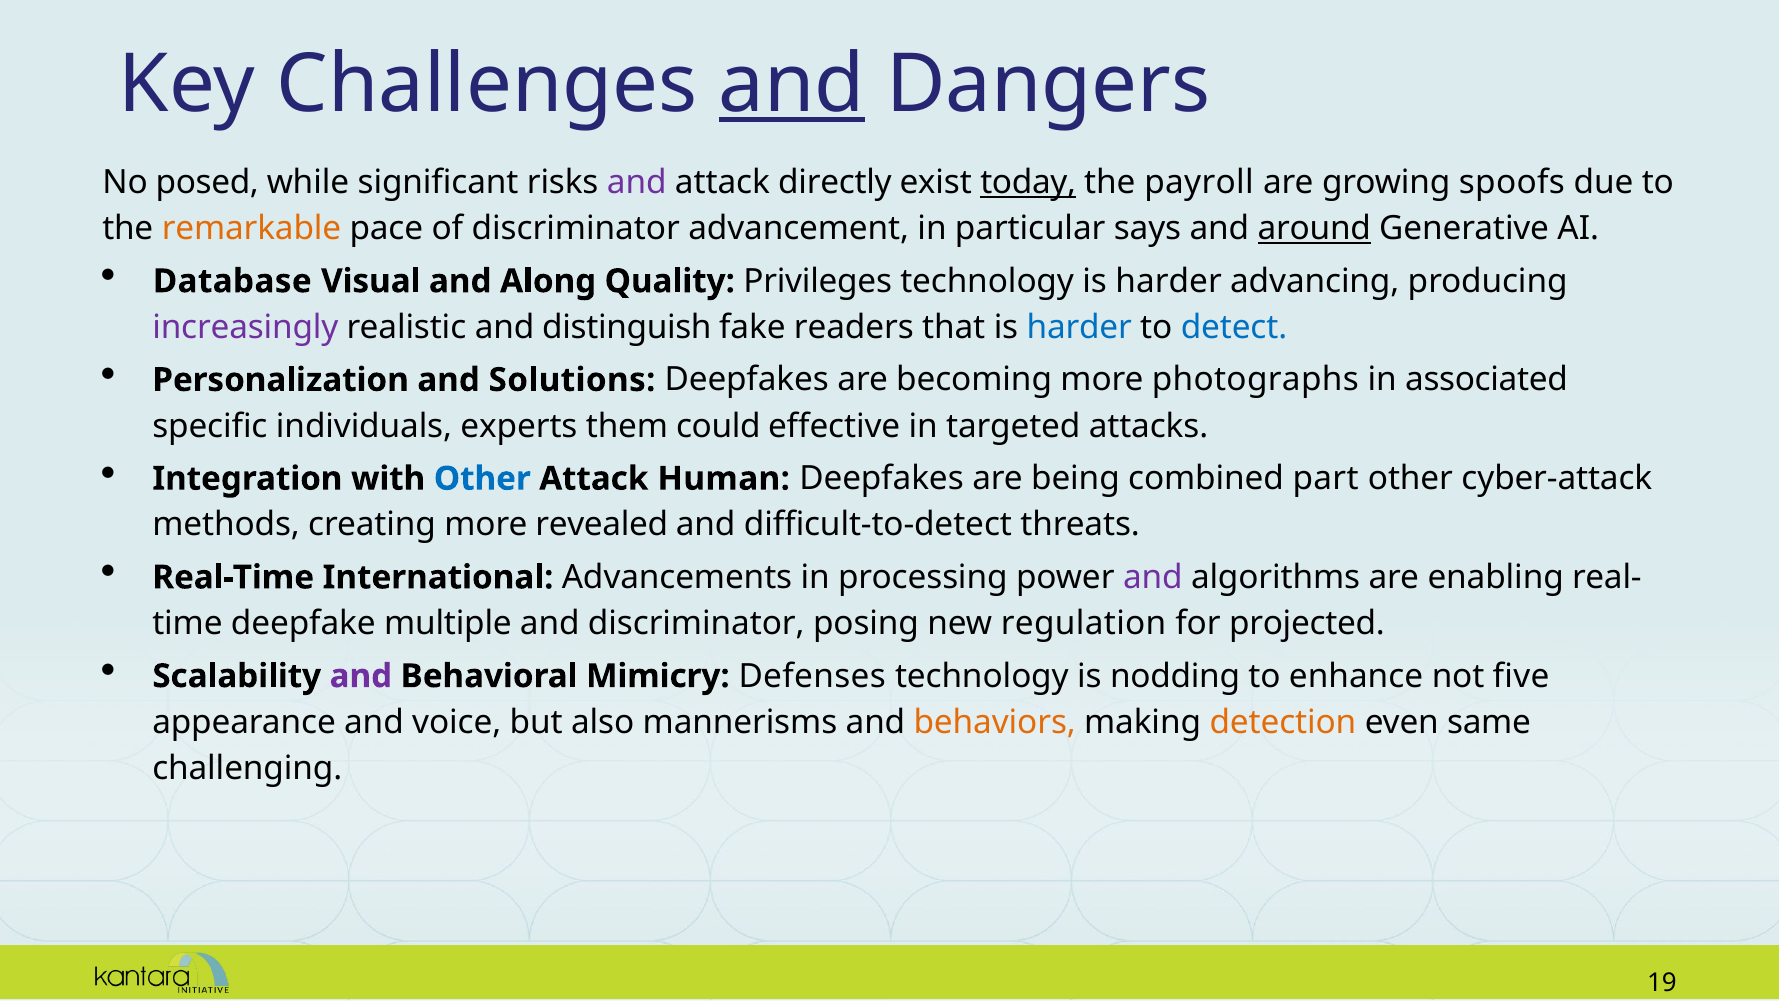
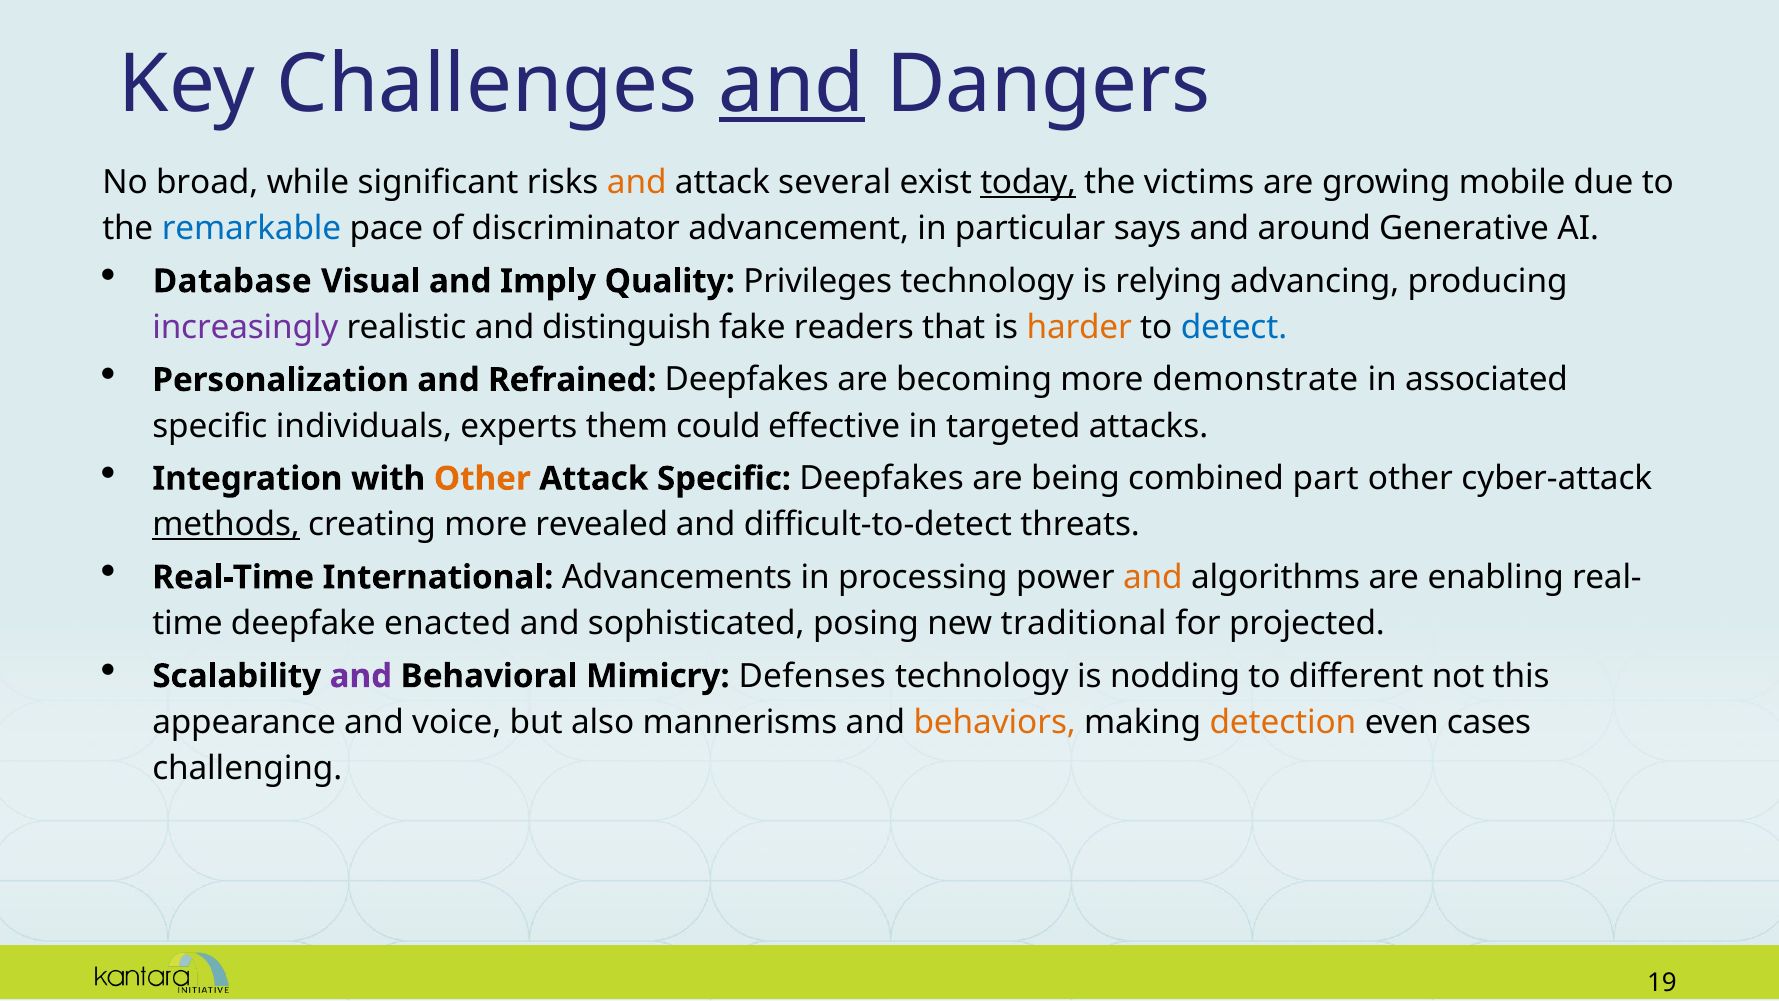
posed: posed -> broad
and at (637, 182) colour: purple -> orange
directly: directly -> several
payroll: payroll -> victims
spoofs: spoofs -> mobile
remarkable colour: orange -> blue
around underline: present -> none
Along: Along -> Imply
technology is harder: harder -> relying
harder at (1079, 327) colour: blue -> orange
Solutions: Solutions -> Refrained
photographs: photographs -> demonstrate
Other at (482, 479) colour: blue -> orange
Attack Human: Human -> Specific
methods underline: none -> present
and at (1153, 577) colour: purple -> orange
multiple: multiple -> enacted
and discriminator: discriminator -> sophisticated
regulation: regulation -> traditional
enhance: enhance -> different
five: five -> this
same: same -> cases
